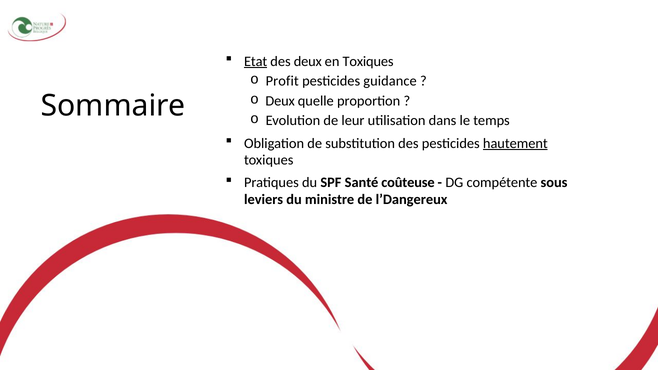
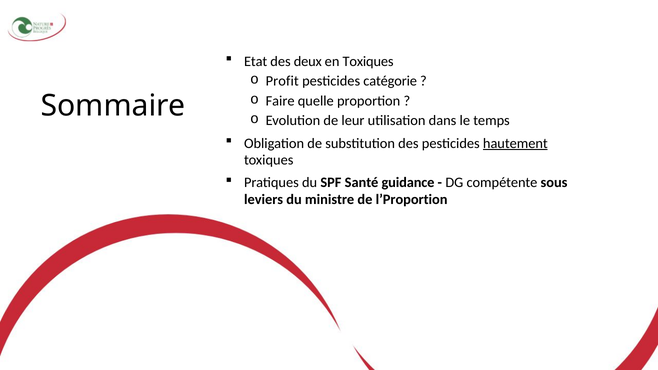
Etat underline: present -> none
guidance: guidance -> catégorie
Deux at (280, 101): Deux -> Faire
coûteuse: coûteuse -> guidance
l’Dangereux: l’Dangereux -> l’Proportion
